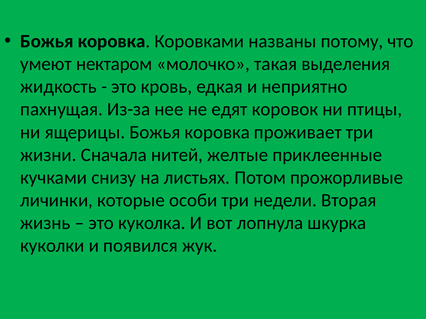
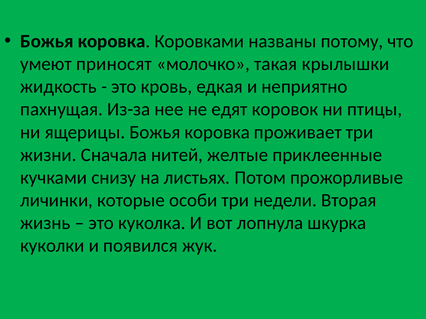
нектаром: нектаром -> приносят
выделения: выделения -> крылышки
